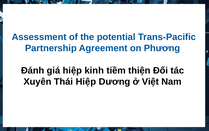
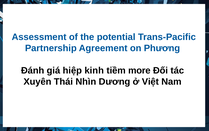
thiện: thiện -> more
Thái Hiệp: Hiệp -> Nhìn
